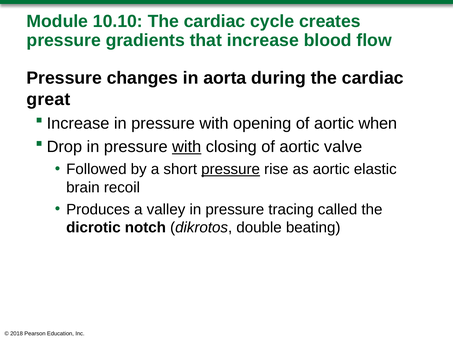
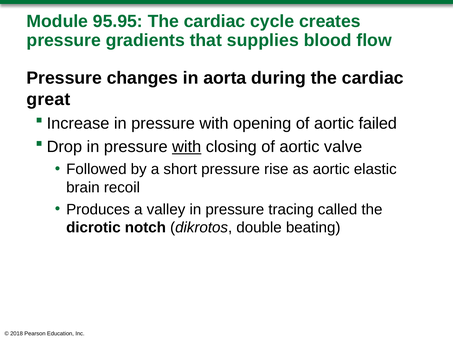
10.10: 10.10 -> 95.95
increase: increase -> supplies
when: when -> failed
pressure at (231, 169) underline: present -> none
